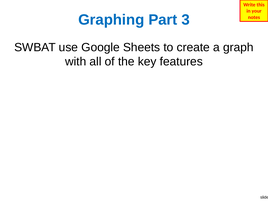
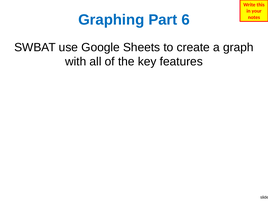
3: 3 -> 6
